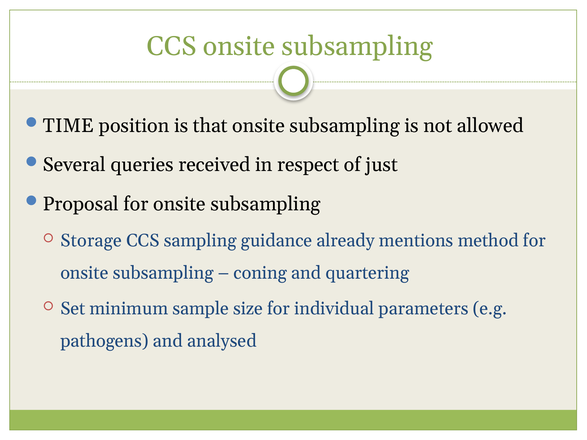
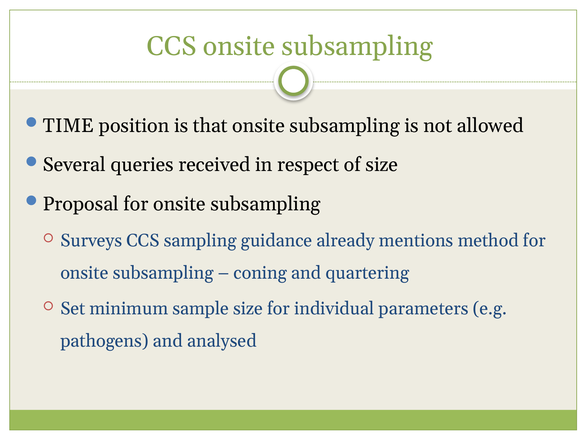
of just: just -> size
Storage: Storage -> Surveys
